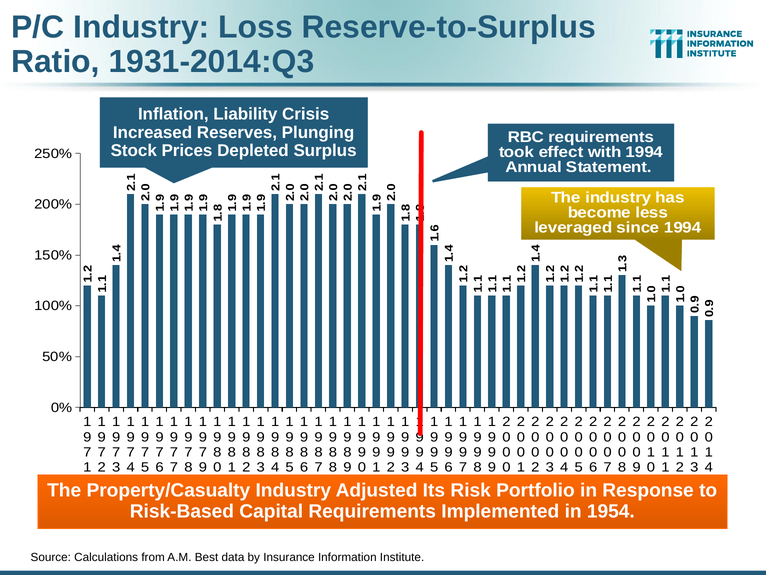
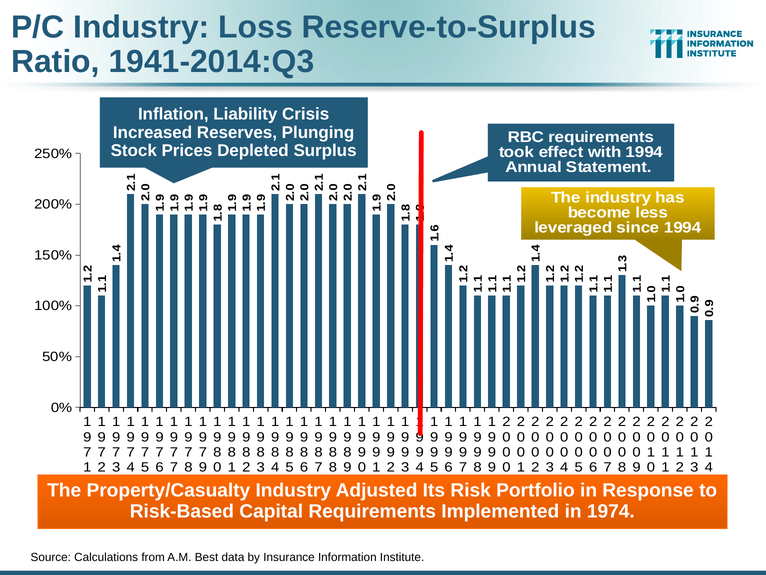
1931-2014:Q3: 1931-2014:Q3 -> 1941-2014:Q3
1954: 1954 -> 1974
